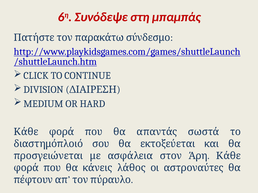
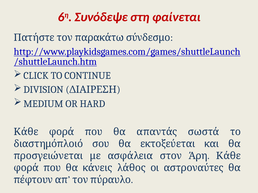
μπαμπάς: μπαμπάς -> φαίνεται
